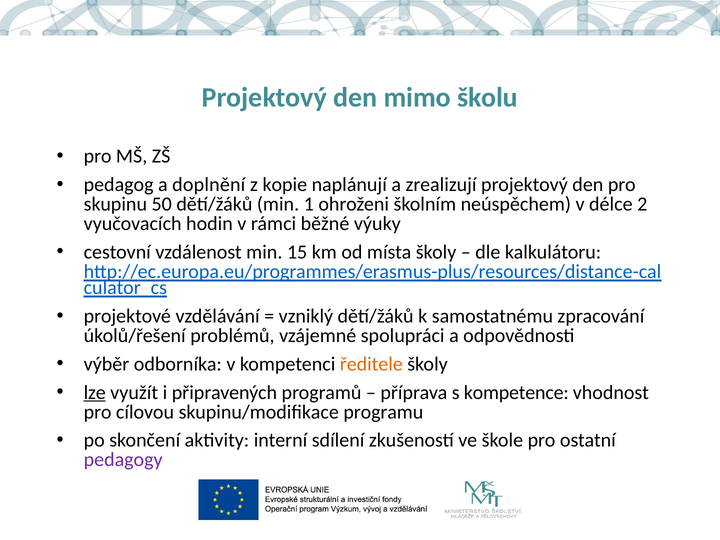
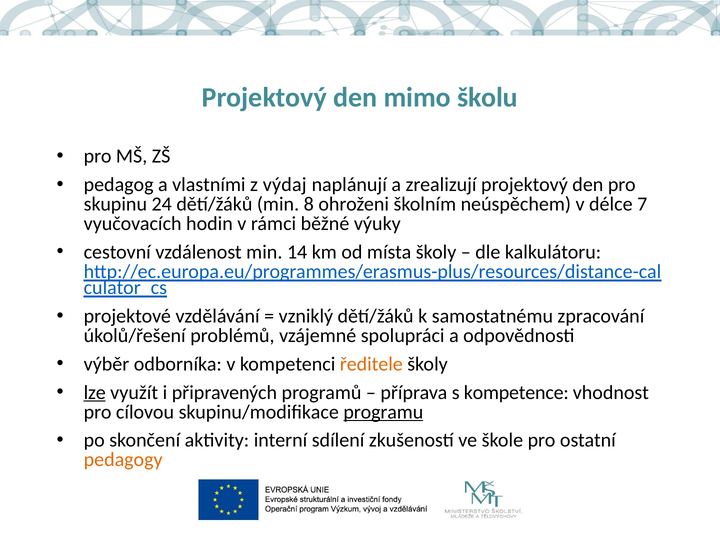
doplnění: doplnění -> vlastními
kopie: kopie -> výdaj
50: 50 -> 24
1: 1 -> 8
2: 2 -> 7
15: 15 -> 14
programu underline: none -> present
pedagogy colour: purple -> orange
